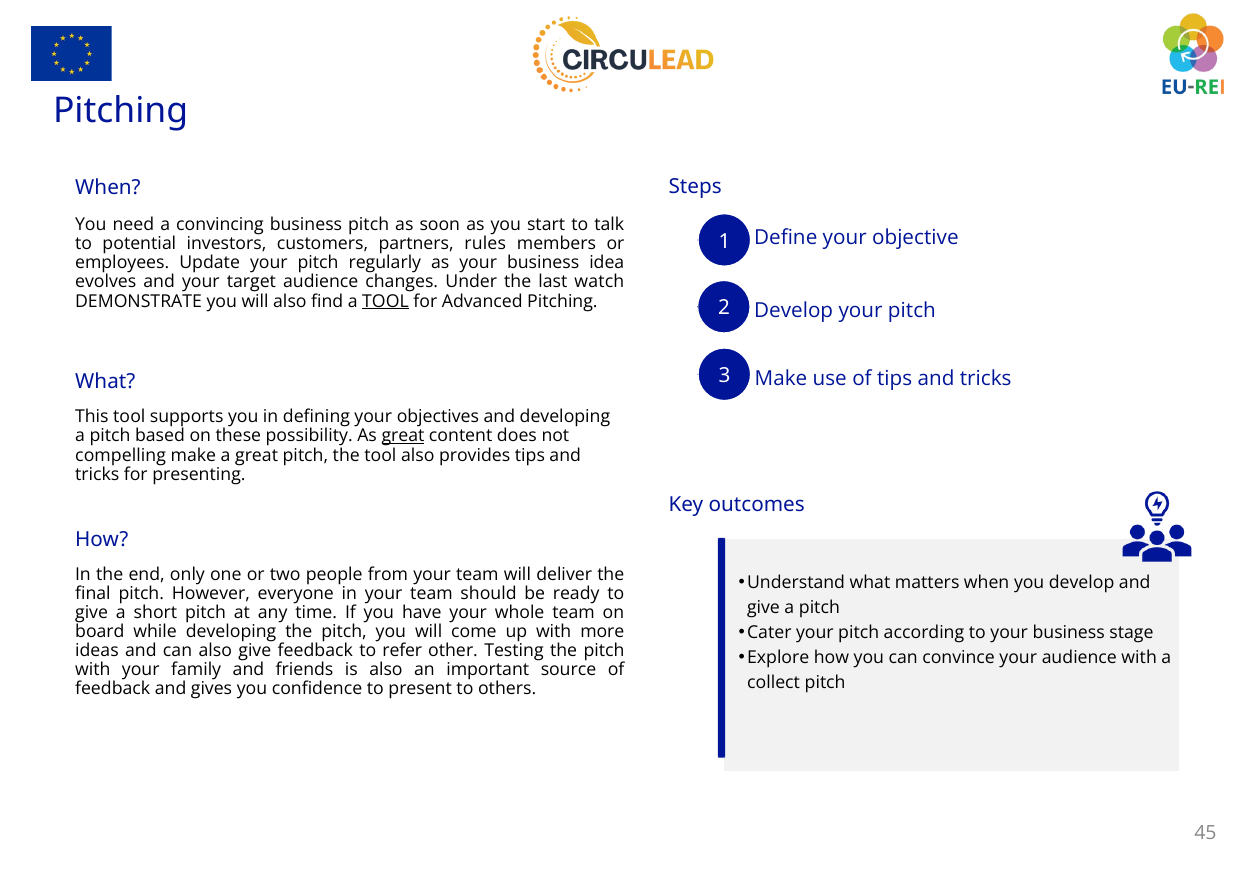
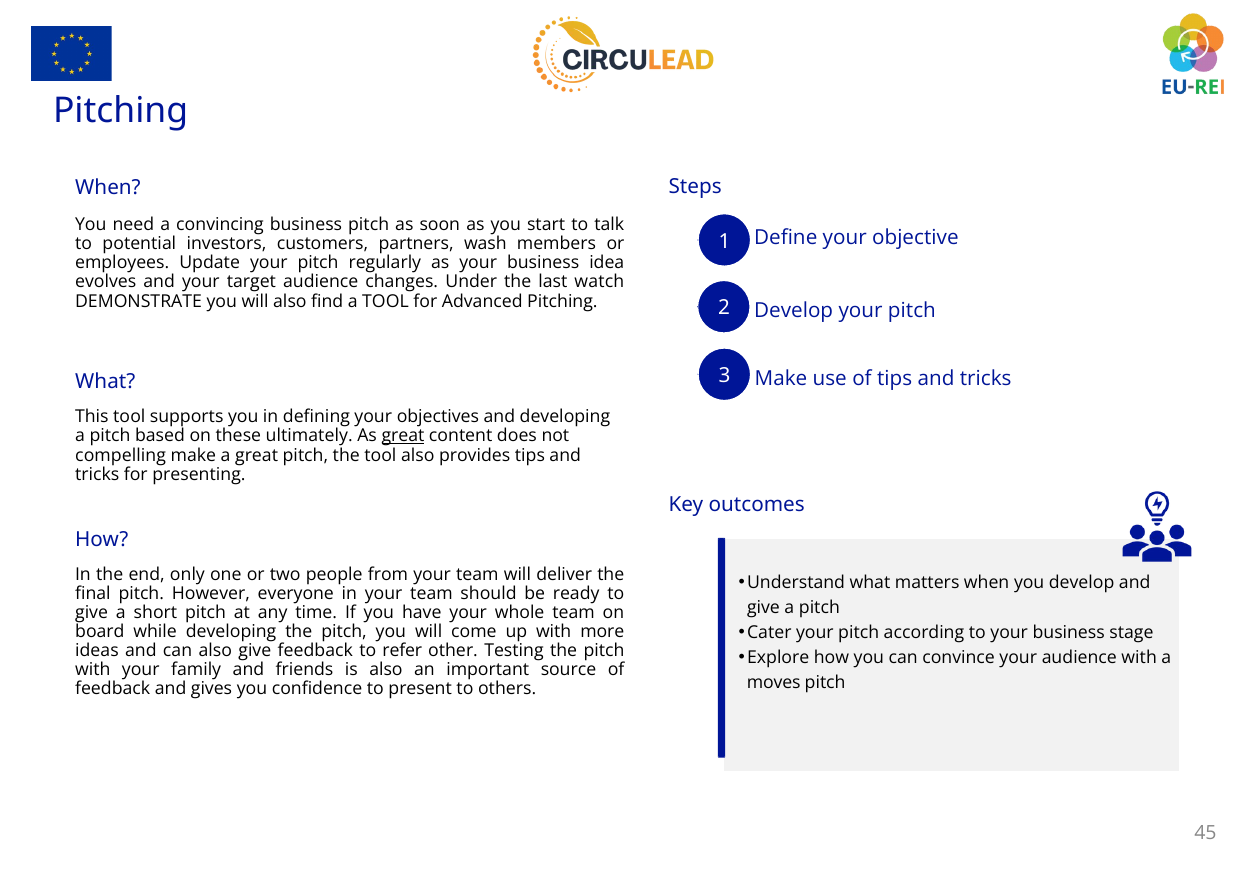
rules: rules -> wash
TOOL at (385, 301) underline: present -> none
possibility: possibility -> ultimately
collect: collect -> moves
